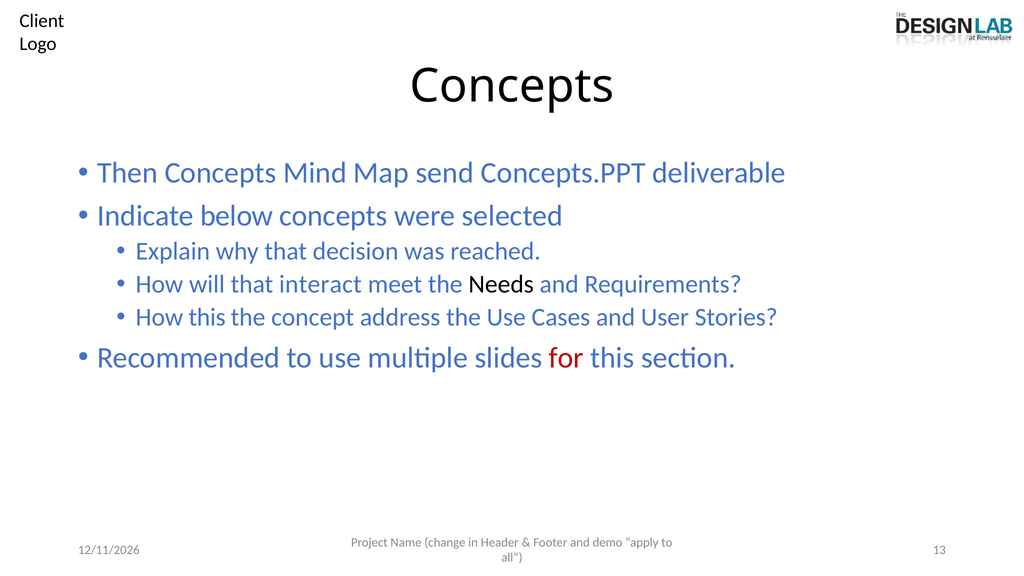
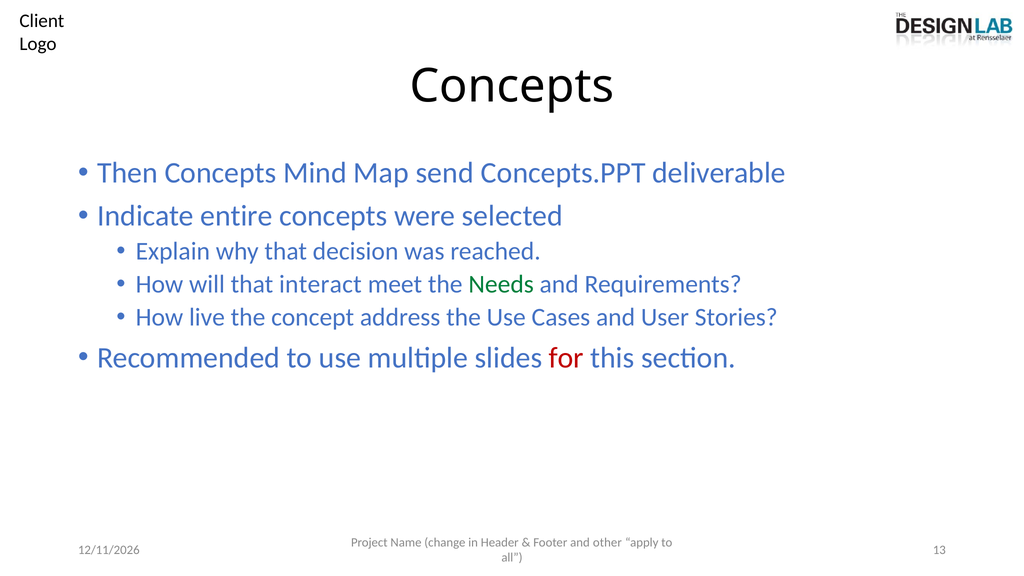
below: below -> entire
Needs colour: black -> green
How this: this -> live
demo: demo -> other
